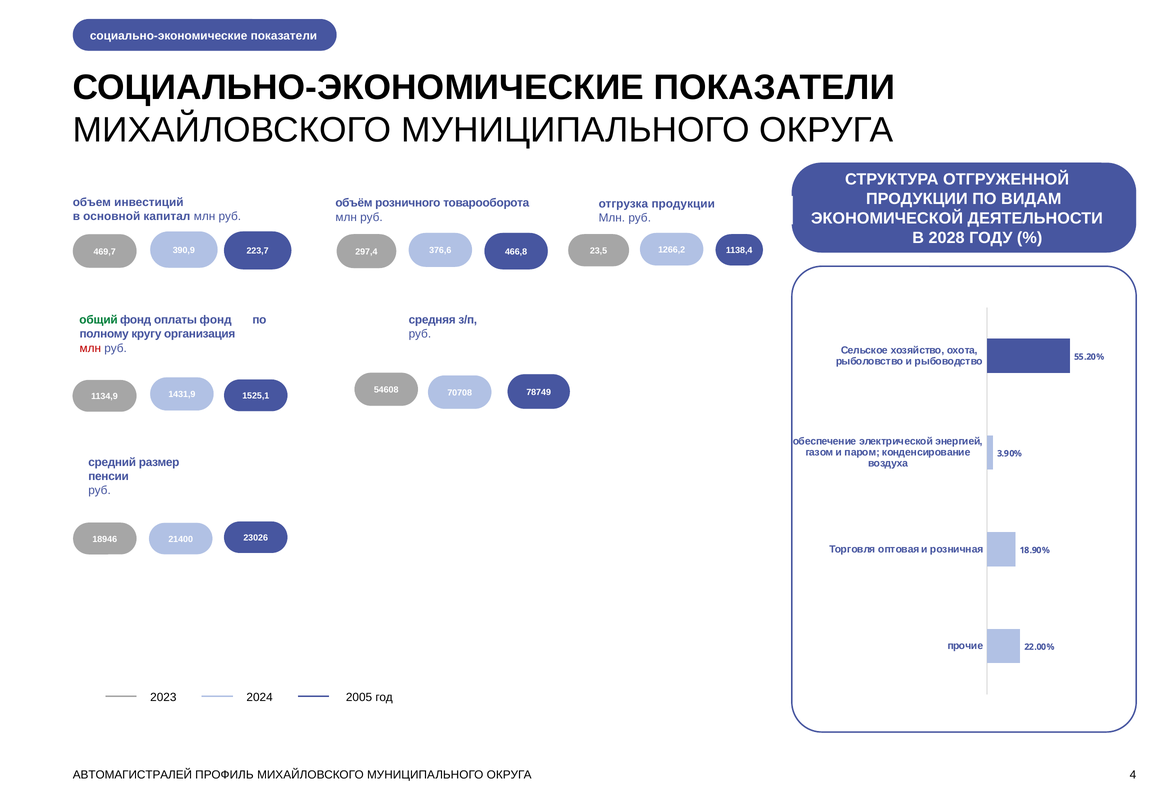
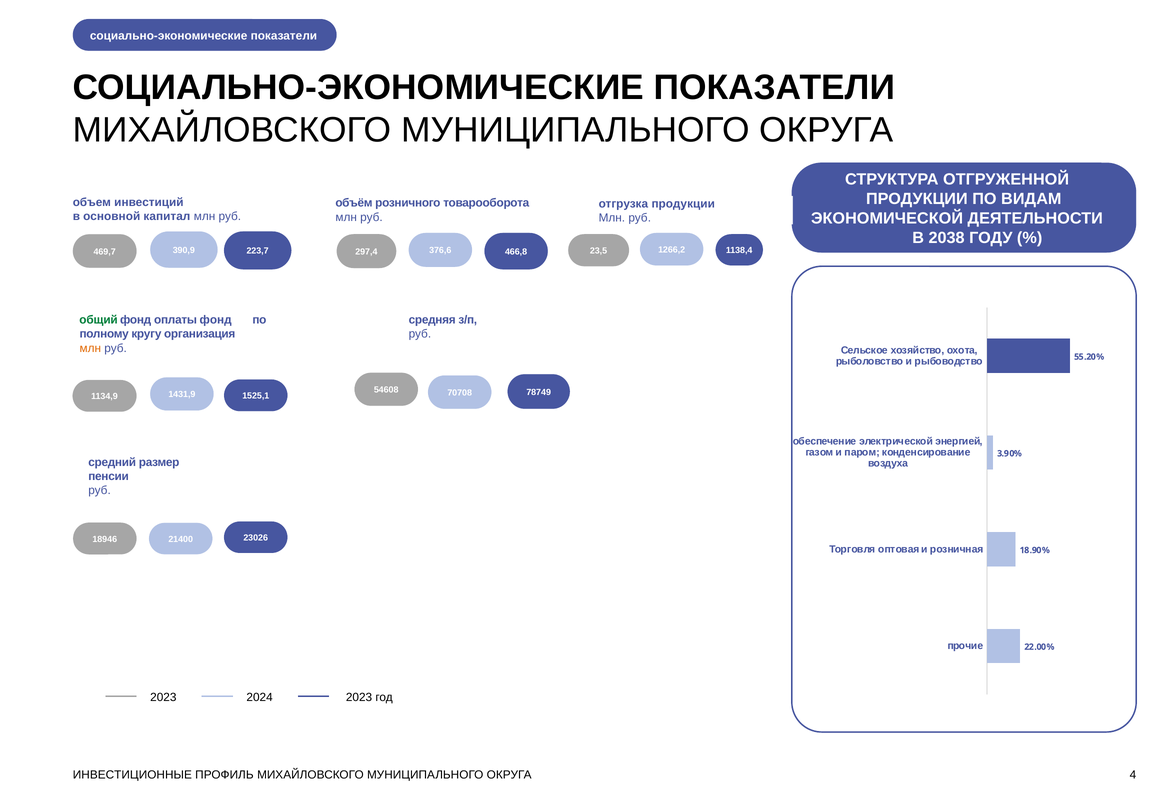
2028: 2028 -> 2038
млн at (90, 348) colour: red -> orange
2024 2005: 2005 -> 2023
АВТОМАГИСТРАЛЕЙ: АВТОМАГИСТРАЛЕЙ -> ИНВЕСТИЦИОННЫЕ
